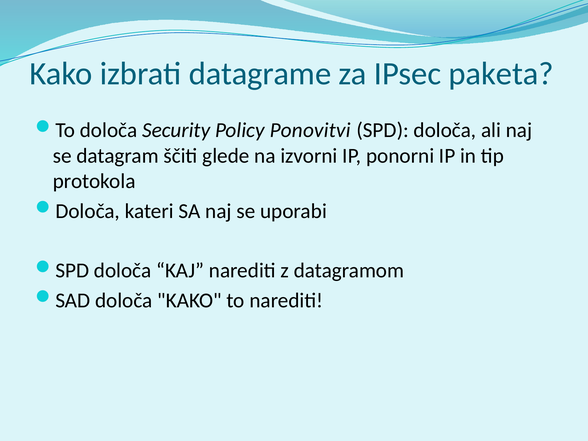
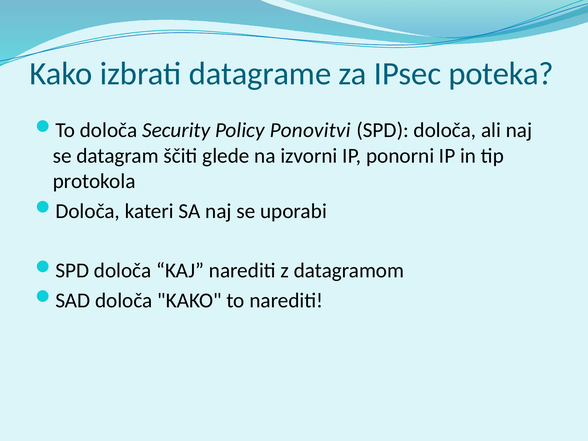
paketa: paketa -> poteka
